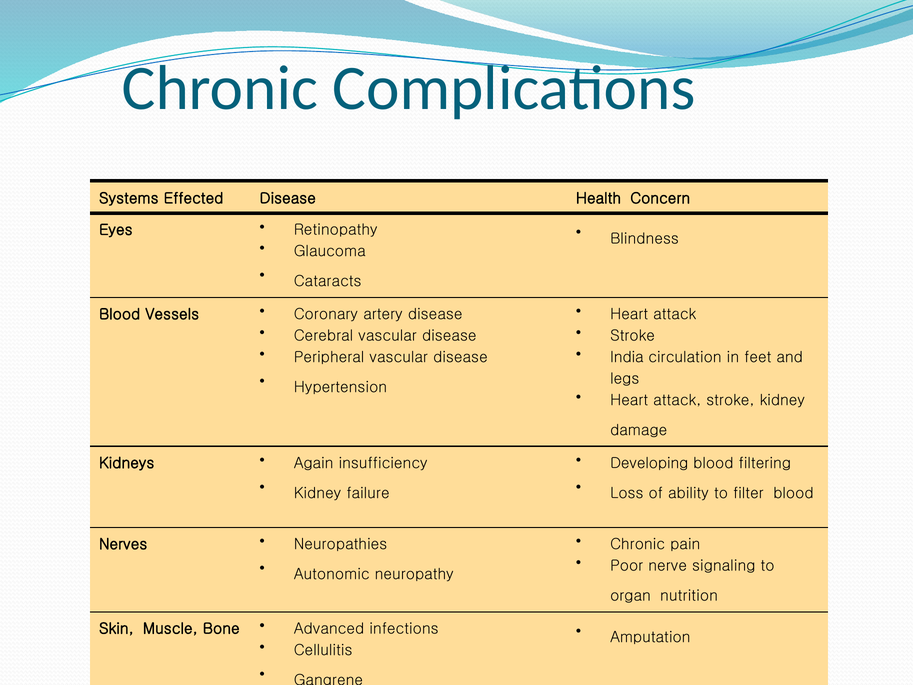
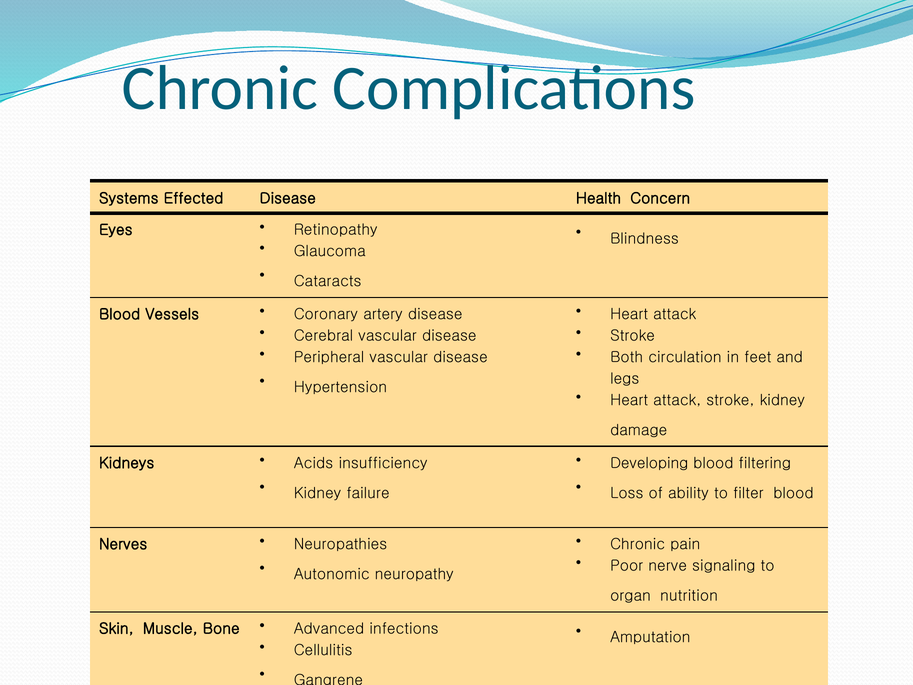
India: India -> Both
Again: Again -> Acids
